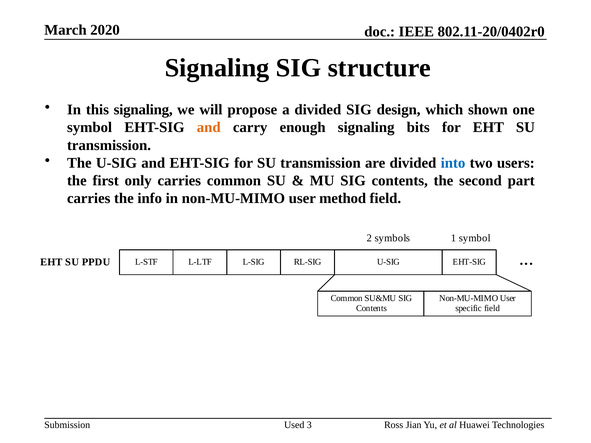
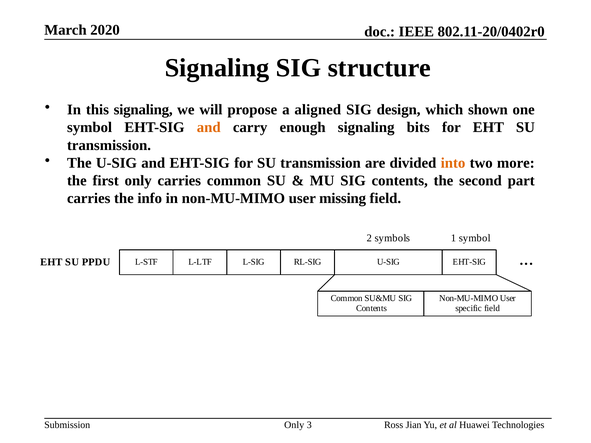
a divided: divided -> aligned
into colour: blue -> orange
users: users -> more
method: method -> missing
Used at (294, 425): Used -> Only
